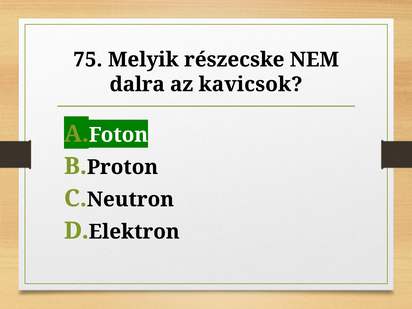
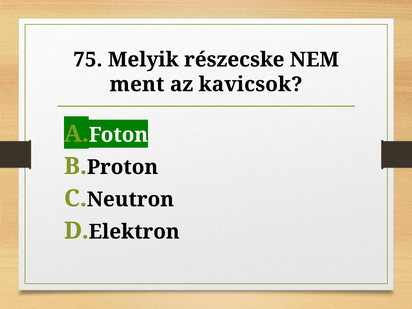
dalra: dalra -> ment
